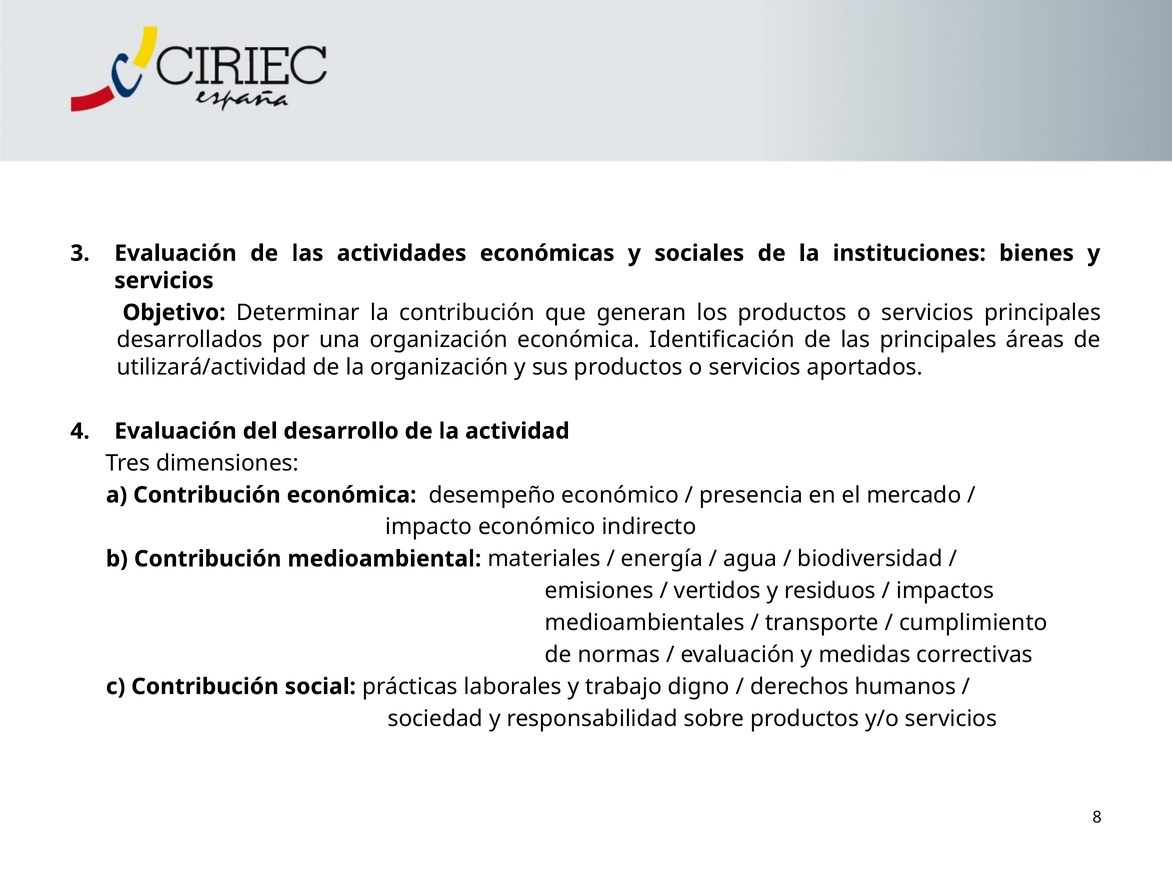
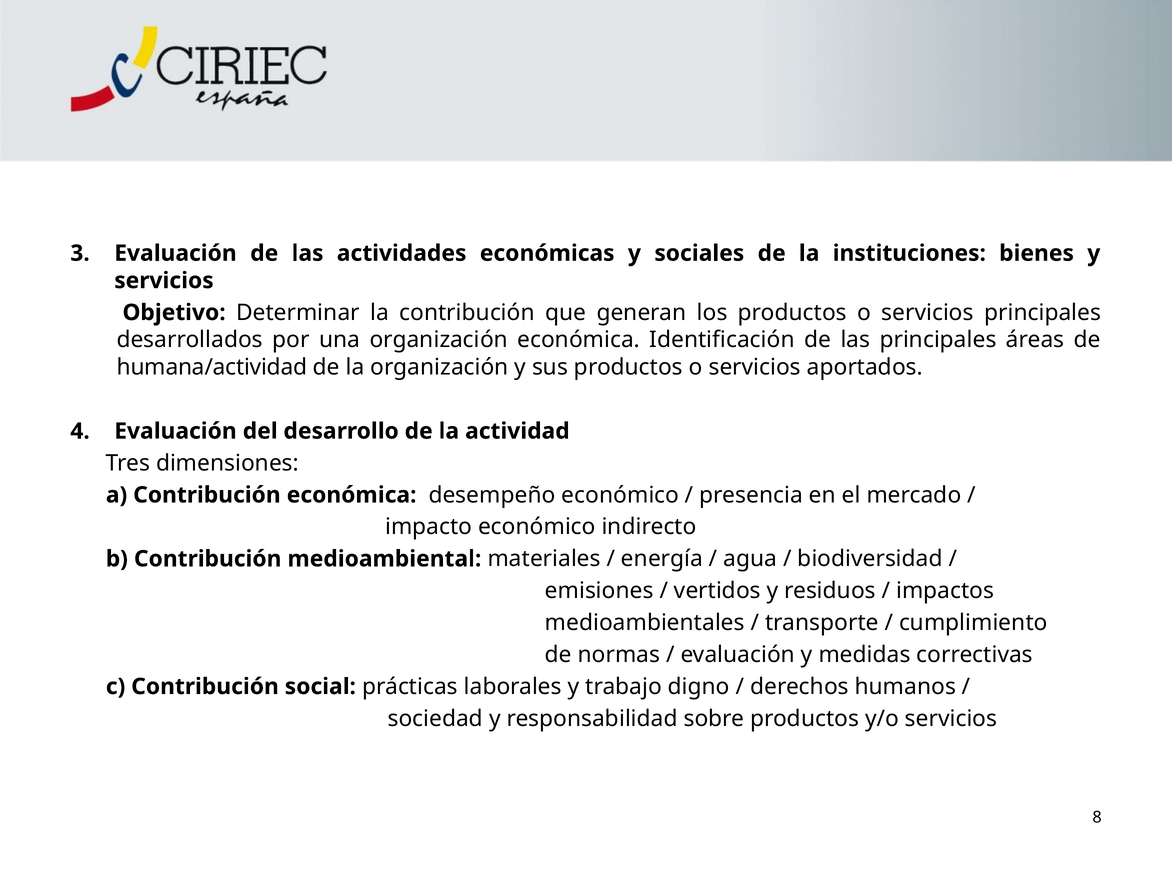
utilizará/actividad: utilizará/actividad -> humana/actividad
